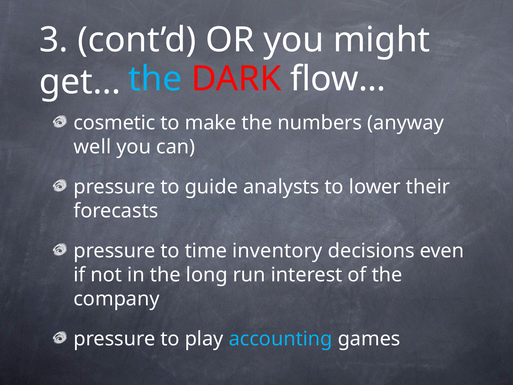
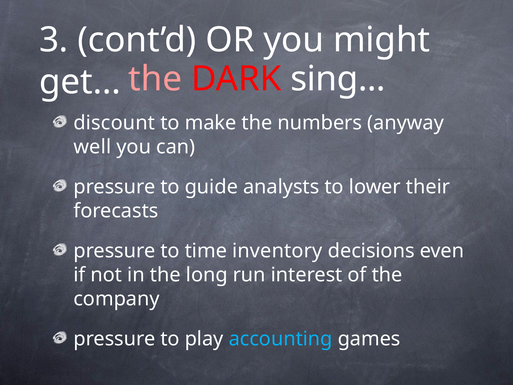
the at (155, 79) colour: light blue -> pink
flow: flow -> sing
cosmetic: cosmetic -> discount
